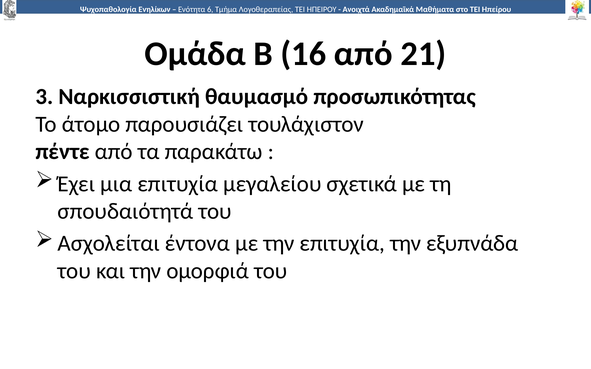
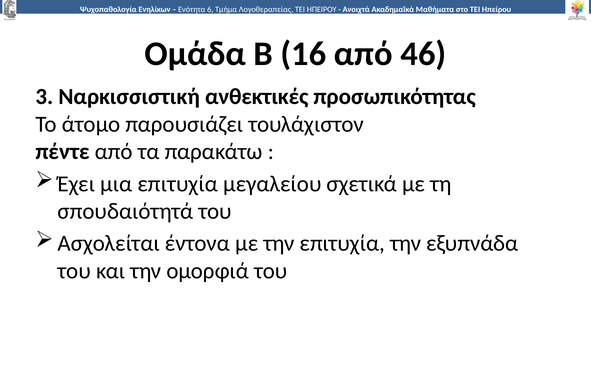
21: 21 -> 46
θαυμασμό: θαυμασμό -> ανθεκτικές
